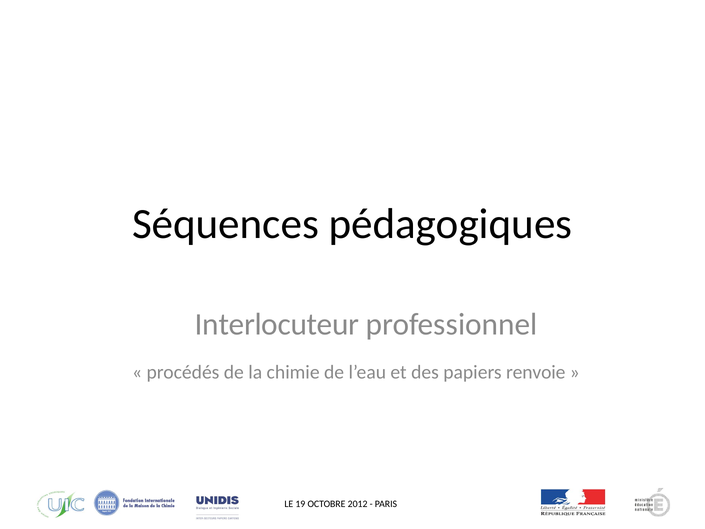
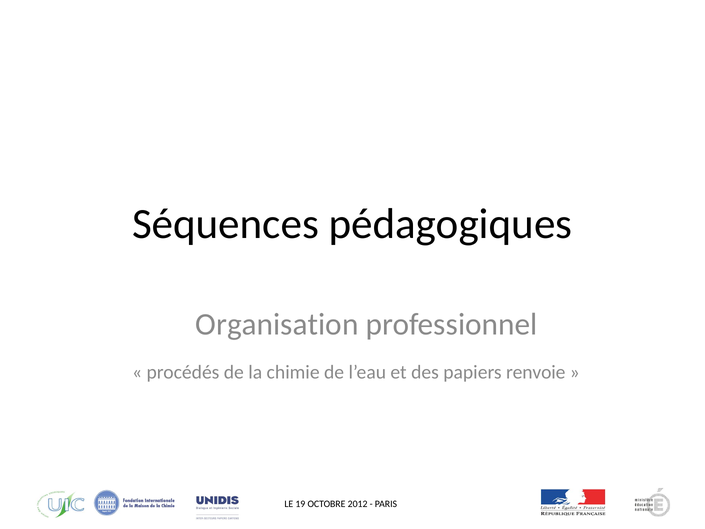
Interlocuteur: Interlocuteur -> Organisation
